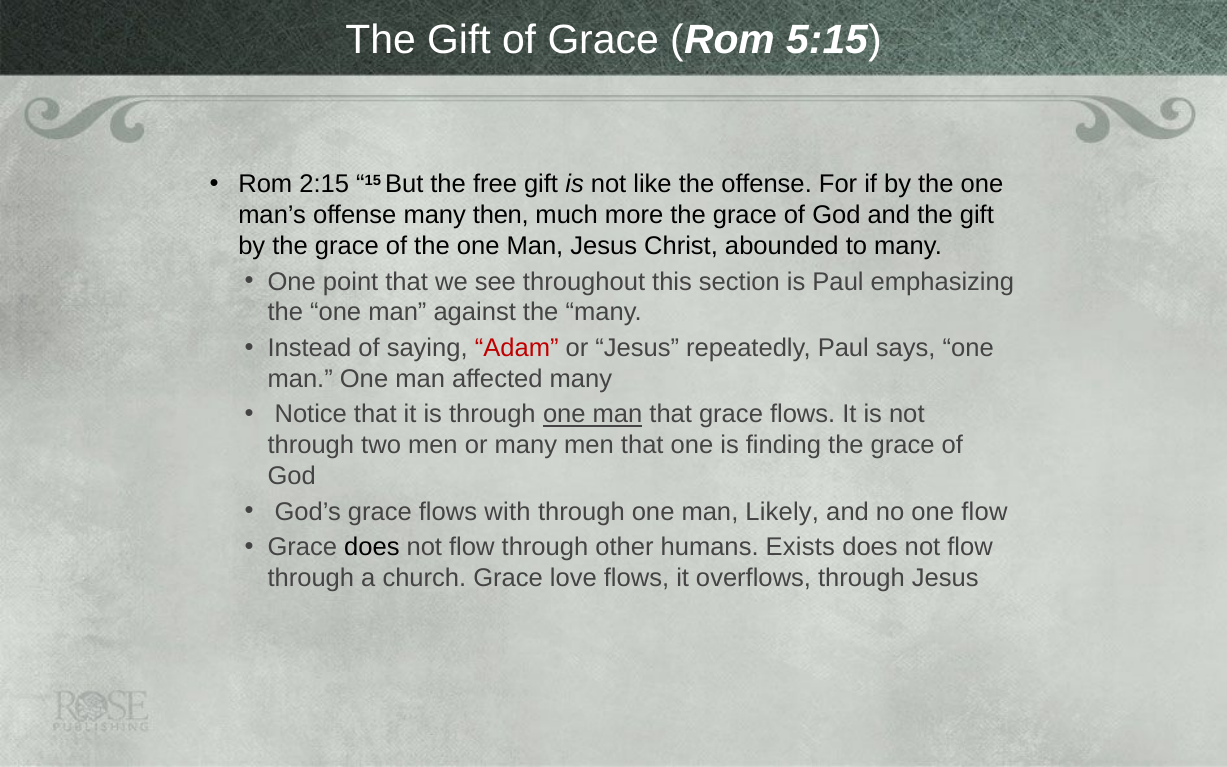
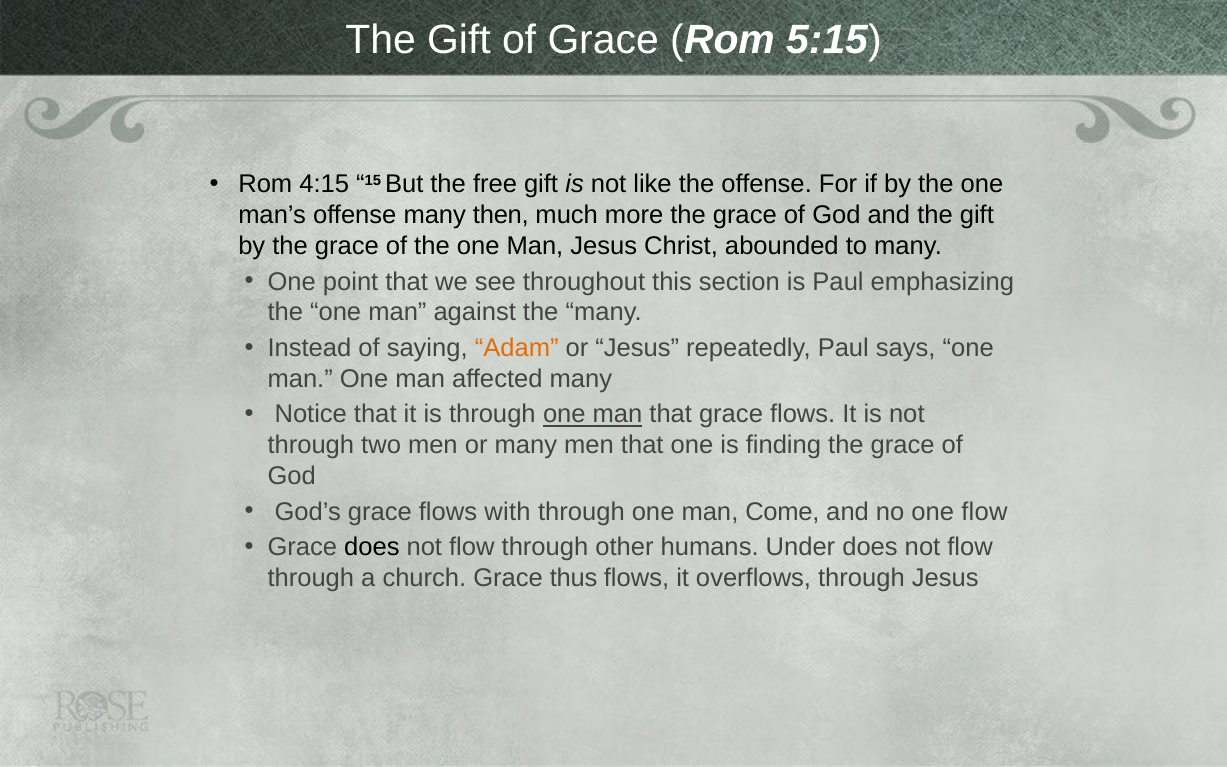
2:15: 2:15 -> 4:15
Adam colour: red -> orange
Likely: Likely -> Come
Exists: Exists -> Under
love: love -> thus
